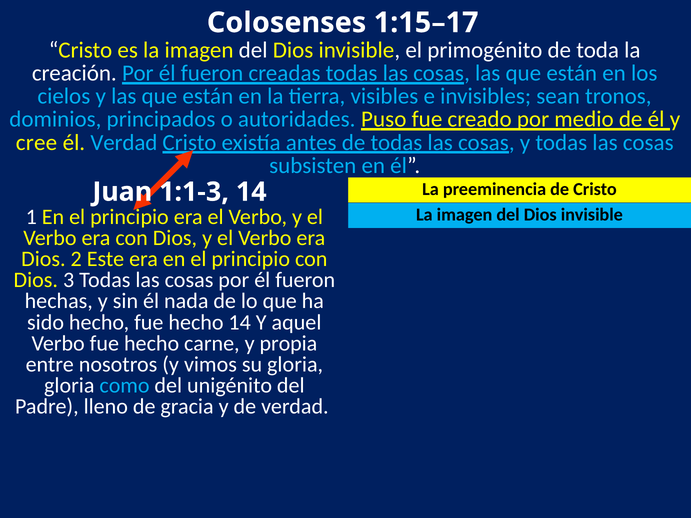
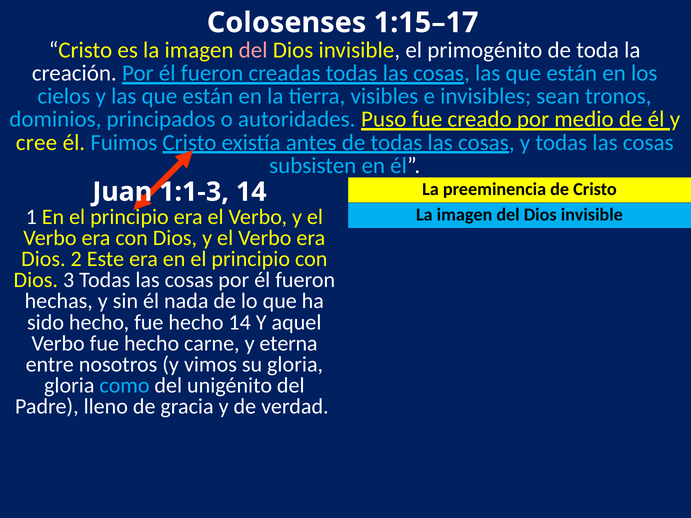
del at (253, 50) colour: white -> pink
él Verdad: Verdad -> Fuimos
propia: propia -> eterna
